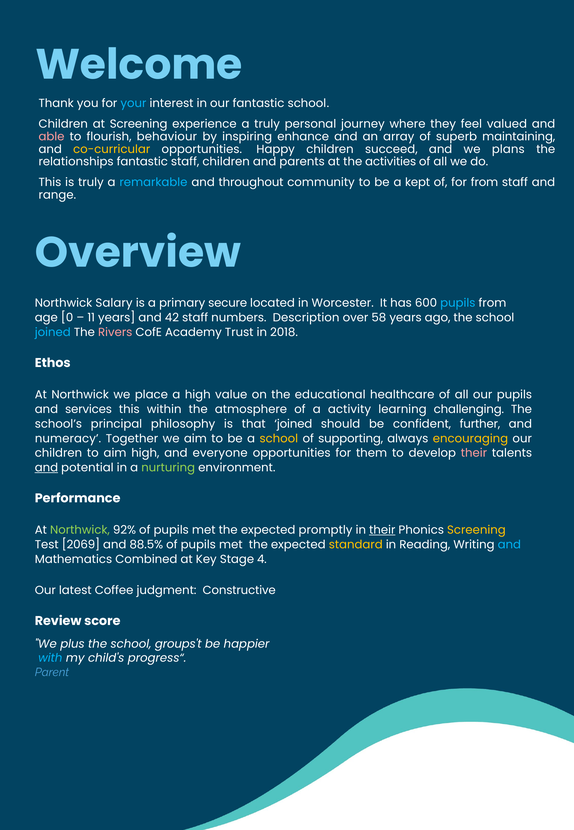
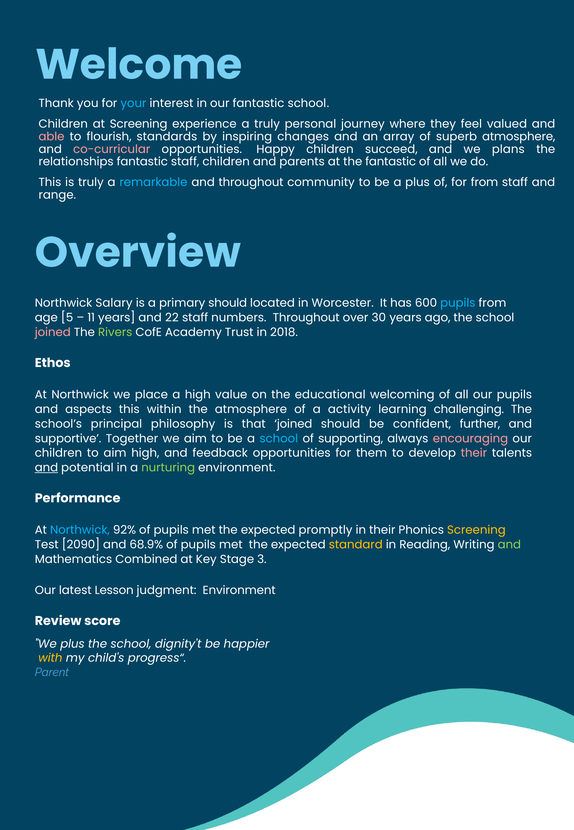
behaviour: behaviour -> standards
enhance: enhance -> changes
superb maintaining: maintaining -> atmosphere
co-curricular colour: yellow -> pink
the activities: activities -> fantastic
a kept: kept -> plus
primary secure: secure -> should
0: 0 -> 5
42: 42 -> 22
numbers Description: Description -> Throughout
58: 58 -> 30
joined at (53, 332) colour: light blue -> pink
Rivers colour: pink -> light green
healthcare: healthcare -> welcoming
services: services -> aspects
numeracy: numeracy -> supportive
school at (279, 438) colour: yellow -> light blue
encouraging colour: yellow -> pink
everyone: everyone -> feedback
Northwick at (80, 529) colour: light green -> light blue
their at (382, 529) underline: present -> none
2069: 2069 -> 2090
88.5%: 88.5% -> 68.9%
and at (509, 544) colour: light blue -> light green
4: 4 -> 3
Coffee: Coffee -> Lesson
judgment Constructive: Constructive -> Environment
groups't: groups't -> dignity't
with colour: light blue -> yellow
